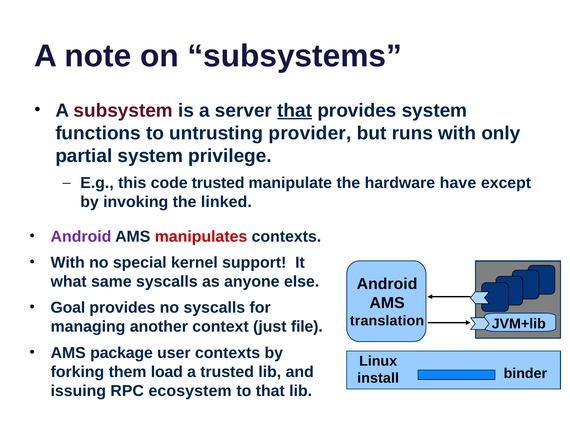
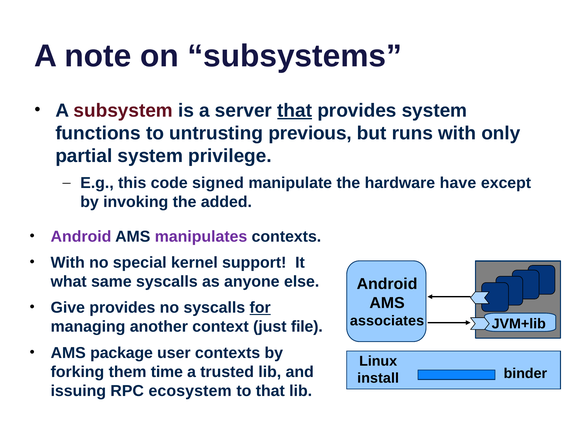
provider: provider -> previous
code trusted: trusted -> signed
linked: linked -> added
manipulates colour: red -> purple
Goal: Goal -> Give
for underline: none -> present
translation: translation -> associates
load: load -> time
